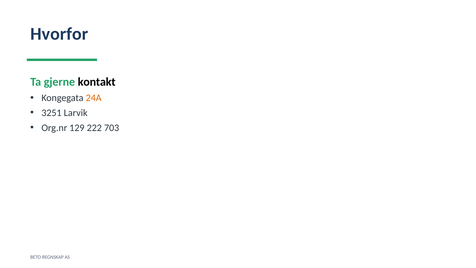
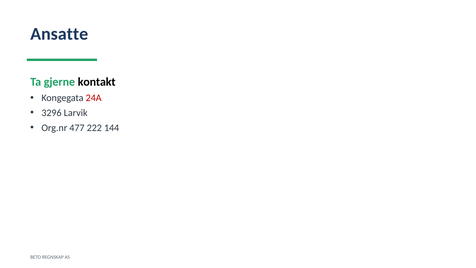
Hvorfor: Hvorfor -> Ansatte
24A colour: orange -> red
3251: 3251 -> 3296
129: 129 -> 477
703: 703 -> 144
